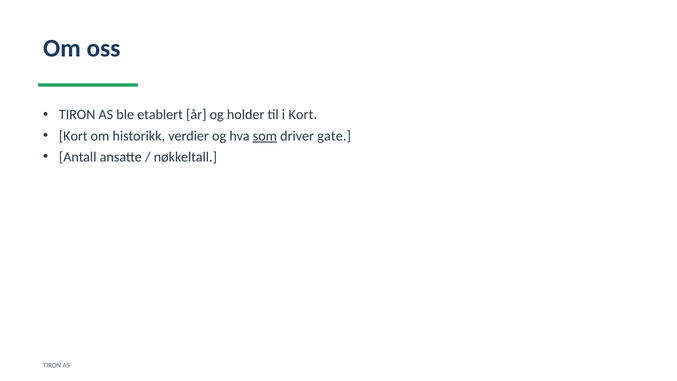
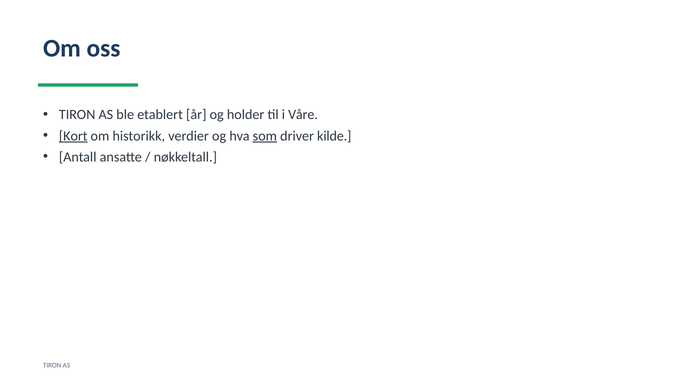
i Kort: Kort -> Våre
Kort at (73, 136) underline: none -> present
gate: gate -> kilde
